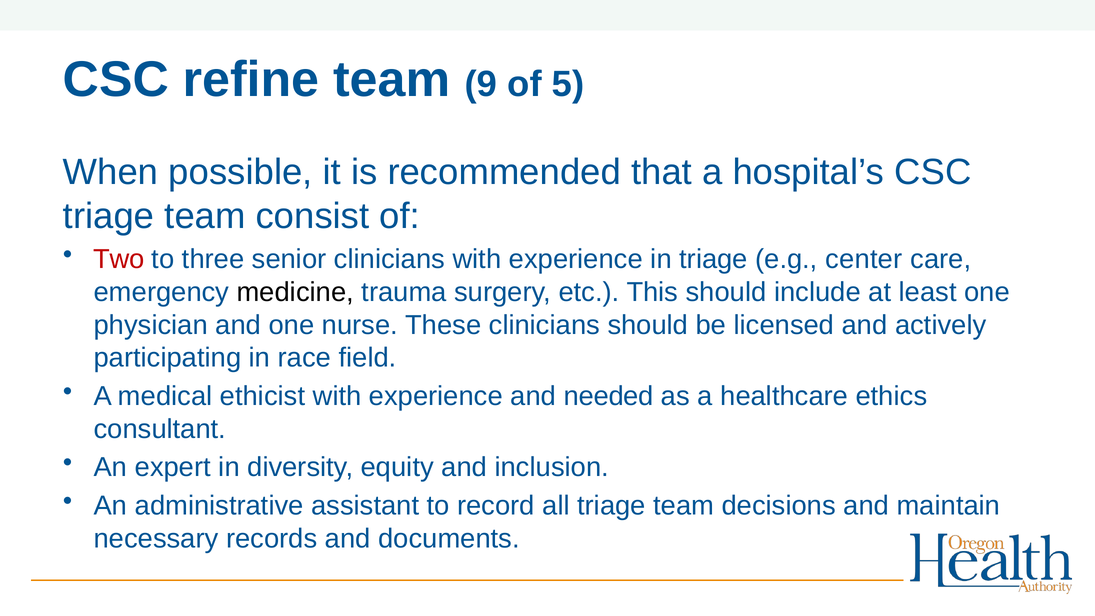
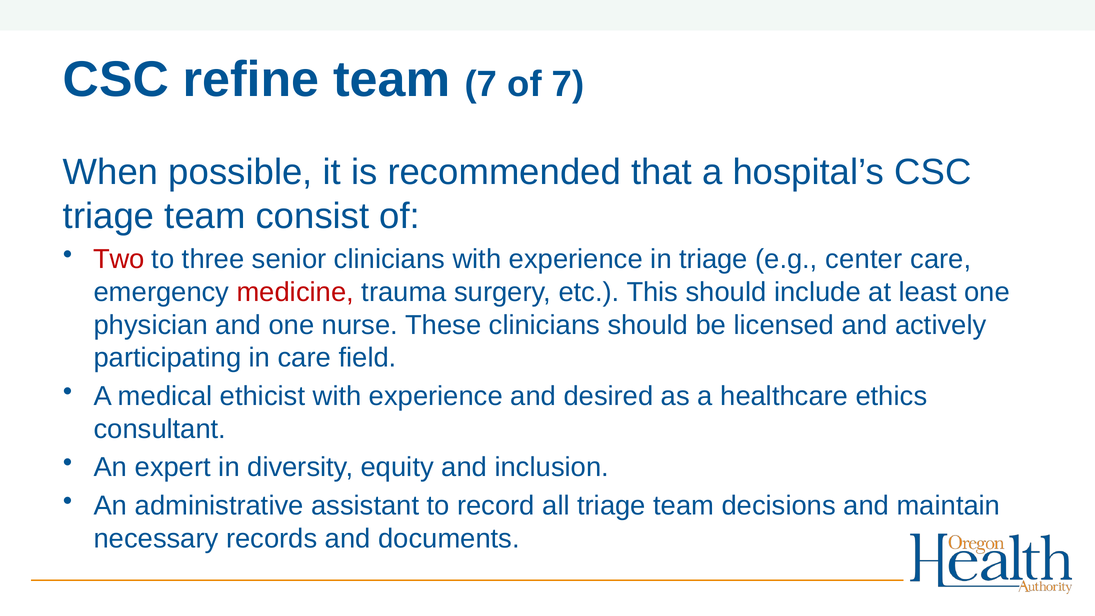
team 9: 9 -> 7
of 5: 5 -> 7
medicine colour: black -> red
in race: race -> care
needed: needed -> desired
